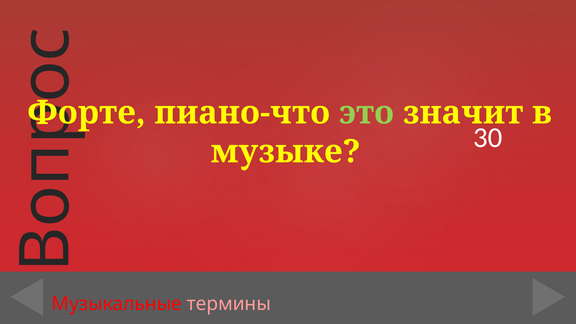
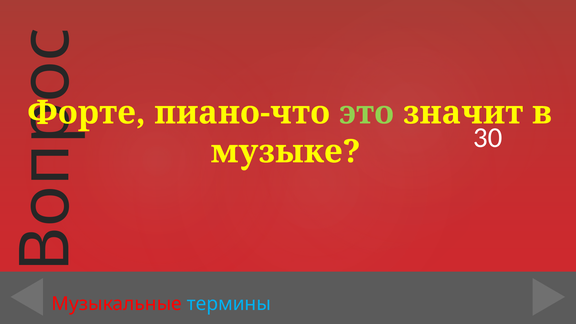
термины colour: pink -> light blue
